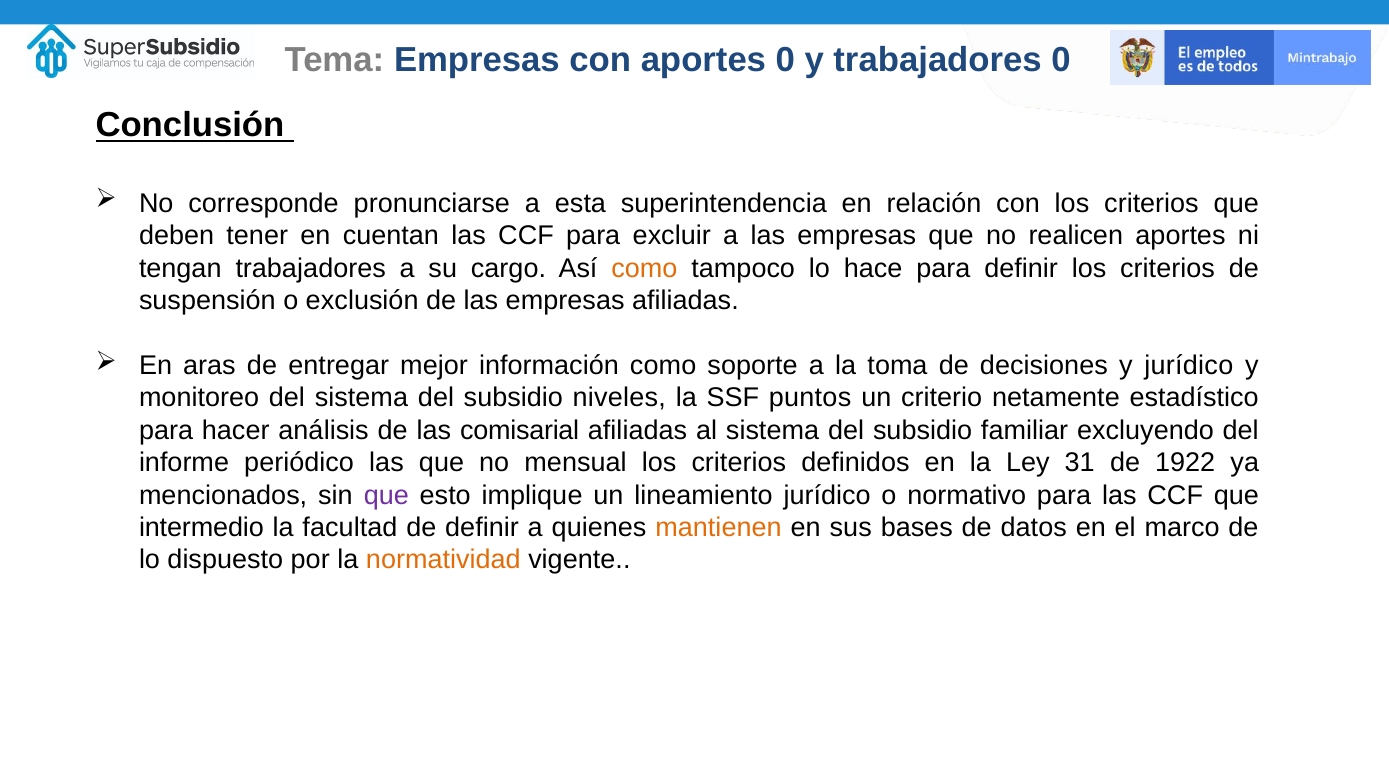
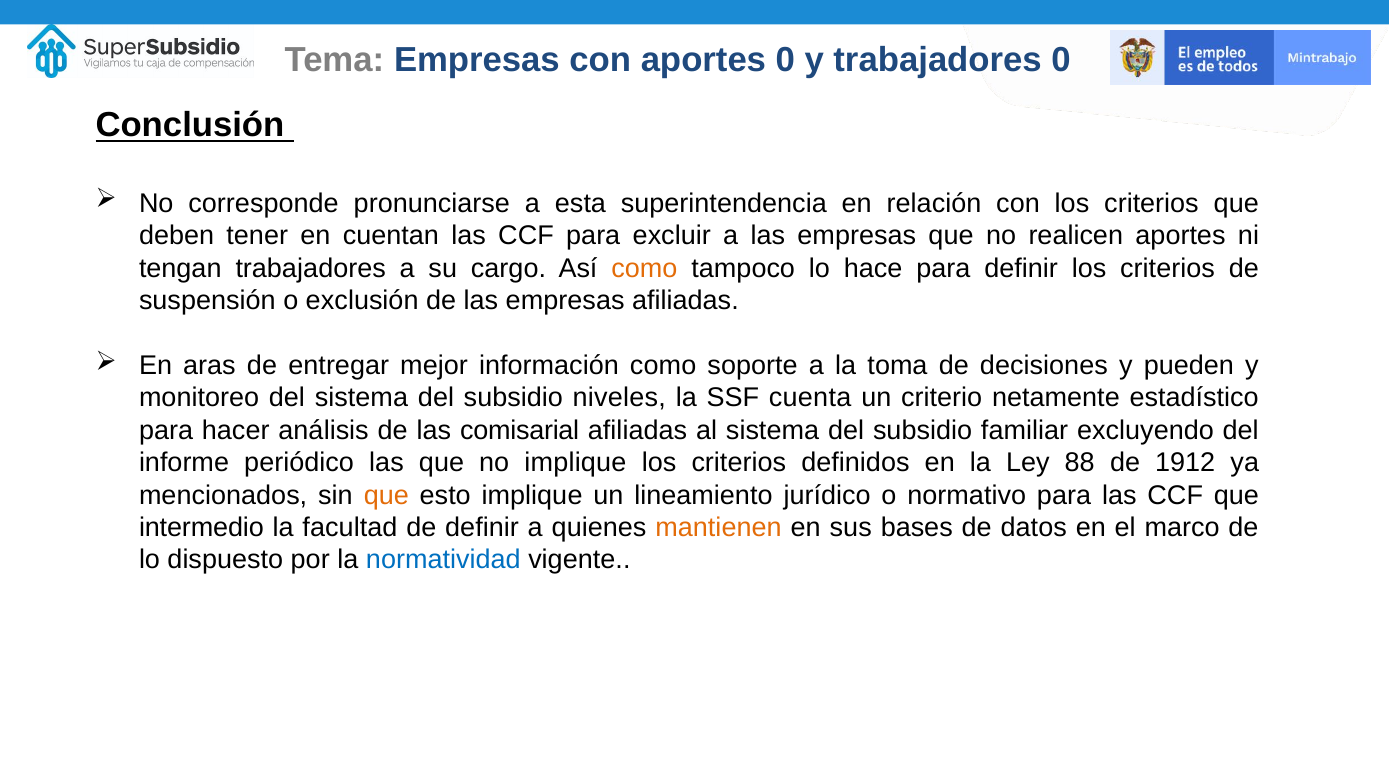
y jurídico: jurídico -> pueden
puntos: puntos -> cuenta
no mensual: mensual -> implique
31: 31 -> 88
1922: 1922 -> 1912
que at (386, 495) colour: purple -> orange
normatividad colour: orange -> blue
